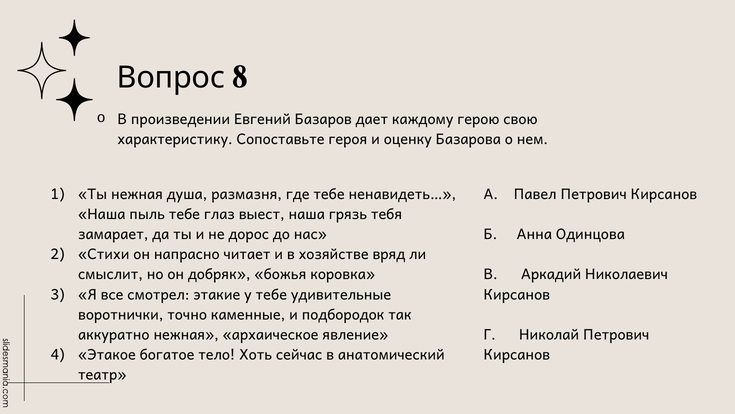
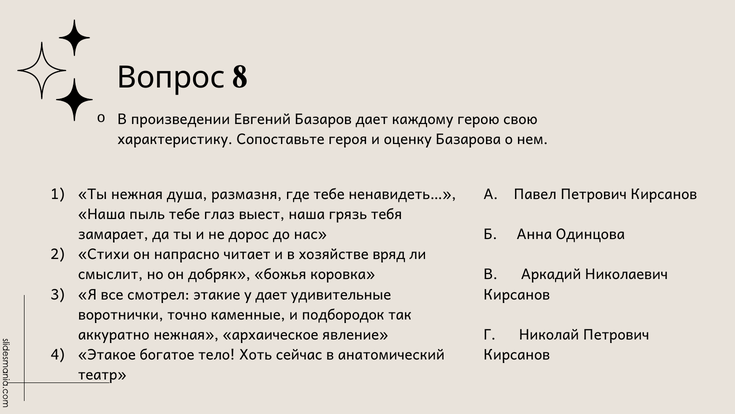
у тебе: тебе -> дает
